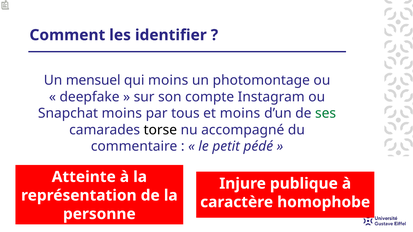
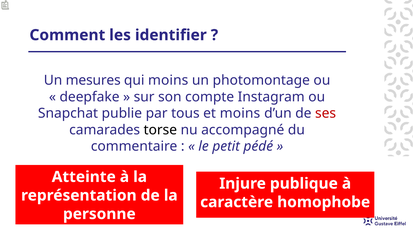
mensuel: mensuel -> mesures
Snapchat moins: moins -> publie
ses colour: green -> red
